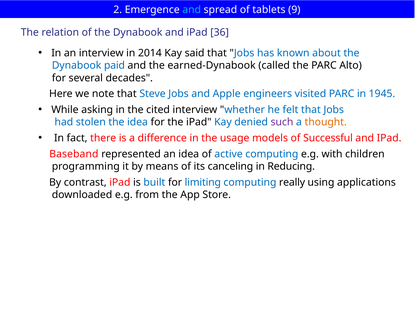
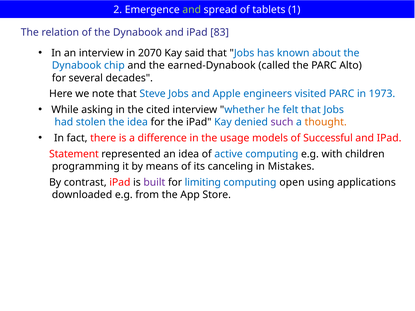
and at (192, 10) colour: light blue -> light green
9: 9 -> 1
36: 36 -> 83
2014: 2014 -> 2070
paid: paid -> chip
1945: 1945 -> 1973
Baseband: Baseband -> Statement
Reducing: Reducing -> Mistakes
built colour: blue -> purple
really: really -> open
